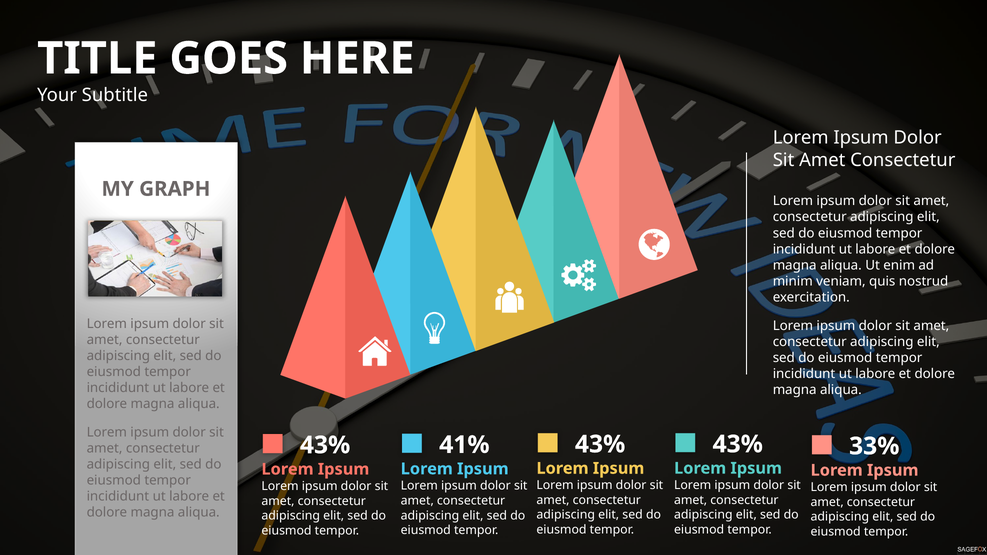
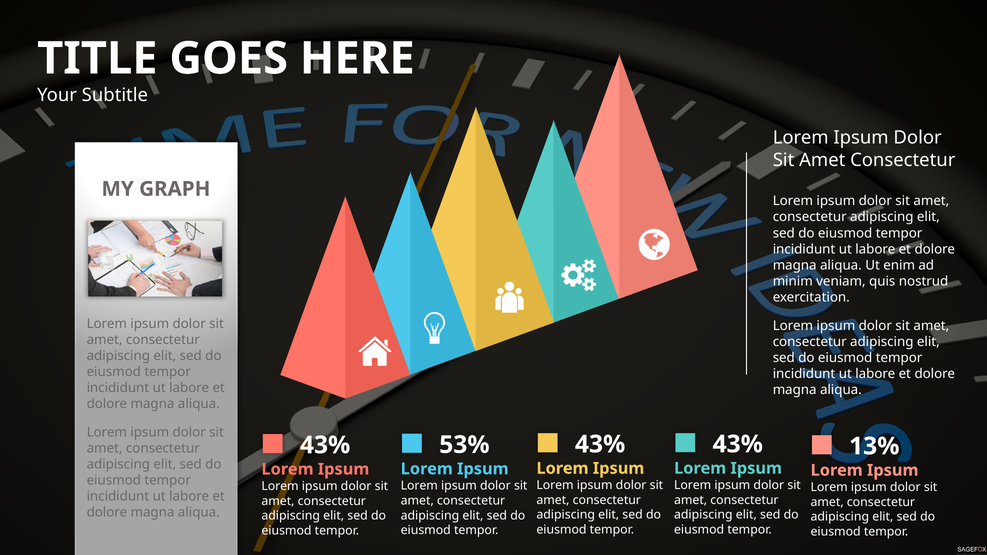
41%: 41% -> 53%
33%: 33% -> 13%
